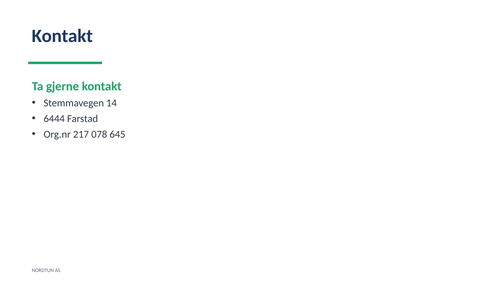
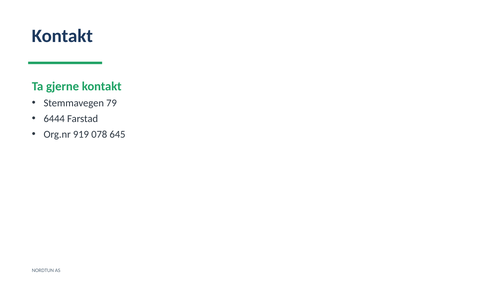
14: 14 -> 79
217: 217 -> 919
